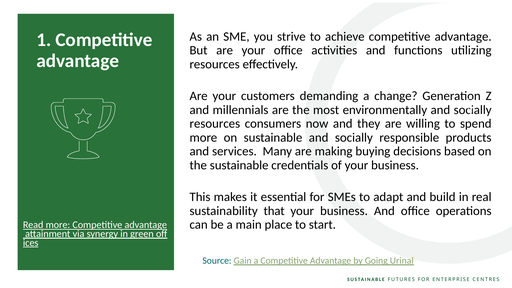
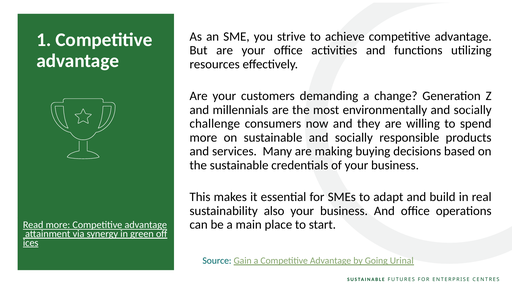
resources at (215, 124): resources -> challenge
that: that -> also
